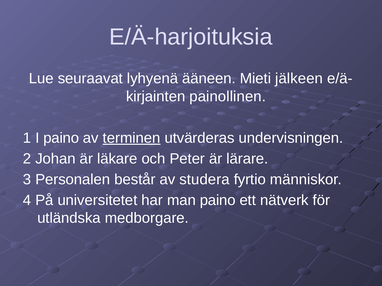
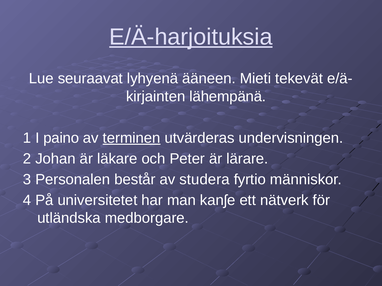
E/Ä-harjoituksia underline: none -> present
jälkeen: jälkeen -> tekevät
painollinen: painollinen -> lähempänä
man paino: paino -> kanʃe
